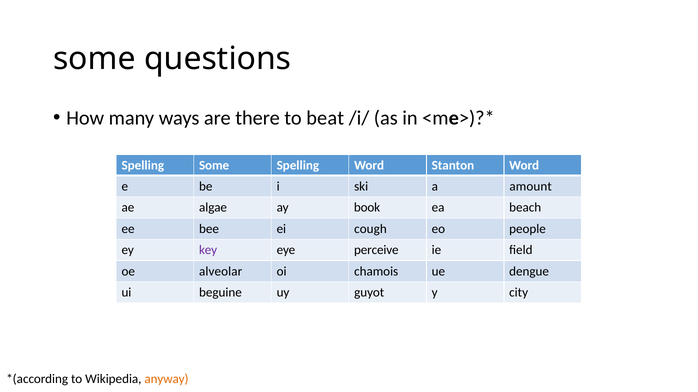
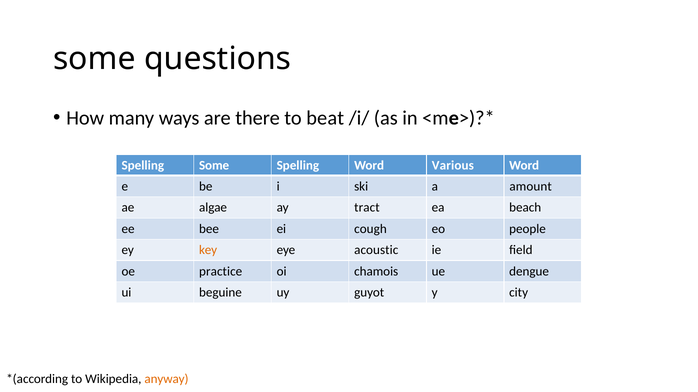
Stanton: Stanton -> Various
book: book -> tract
key colour: purple -> orange
perceive: perceive -> acoustic
alveolar: alveolar -> practice
